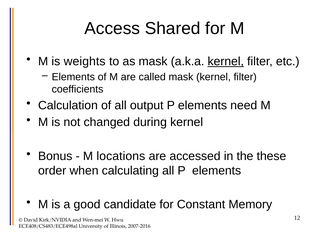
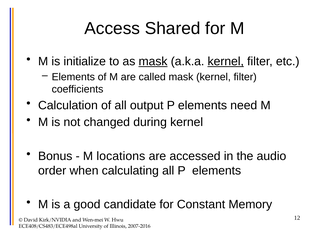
weights: weights -> initialize
mask at (153, 61) underline: none -> present
these: these -> audio
